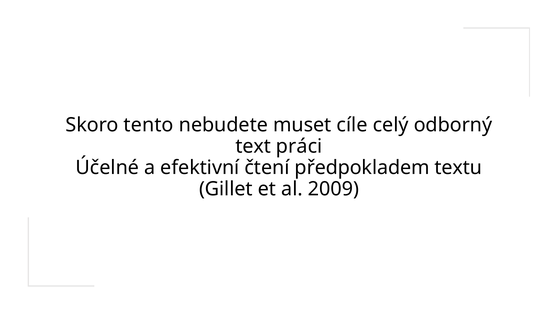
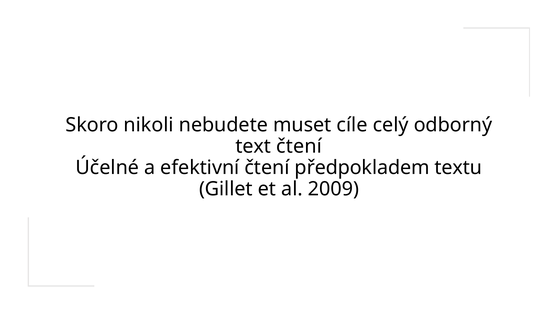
tento: tento -> nikoli
text práci: práci -> čtení
